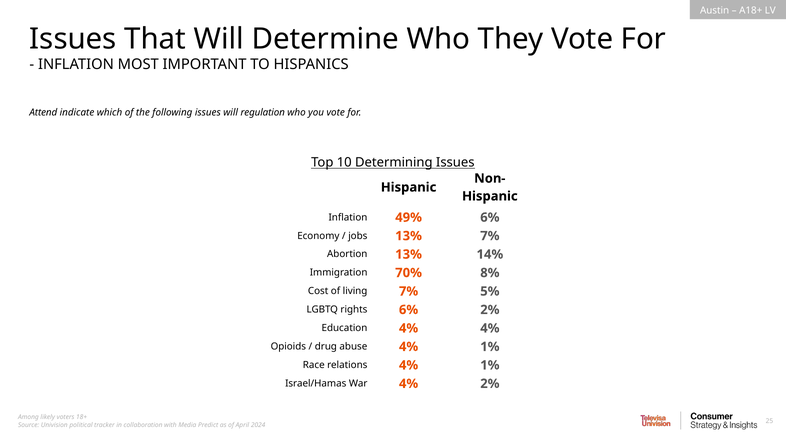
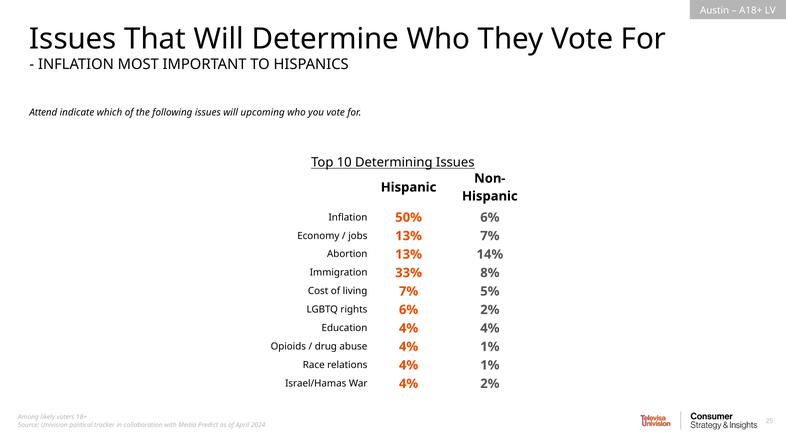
regulation: regulation -> upcoming
49%: 49% -> 50%
70%: 70% -> 33%
